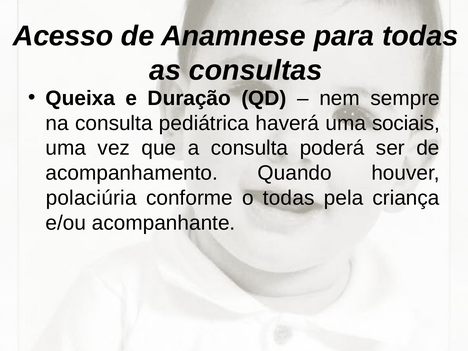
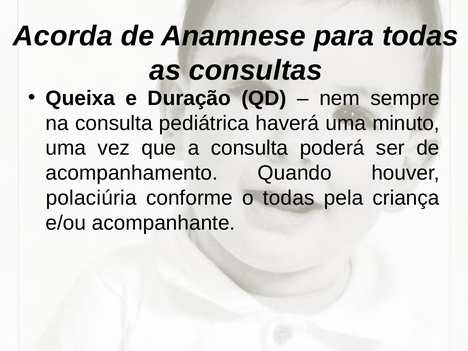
Acesso: Acesso -> Acorda
sociais: sociais -> minuto
